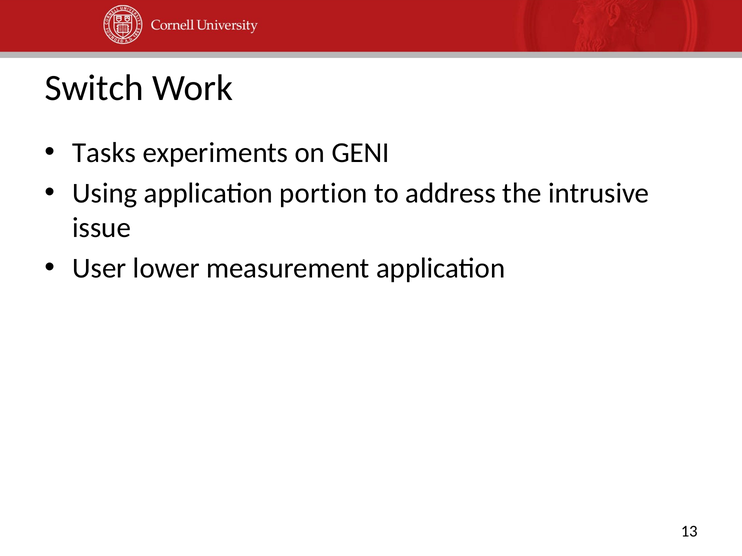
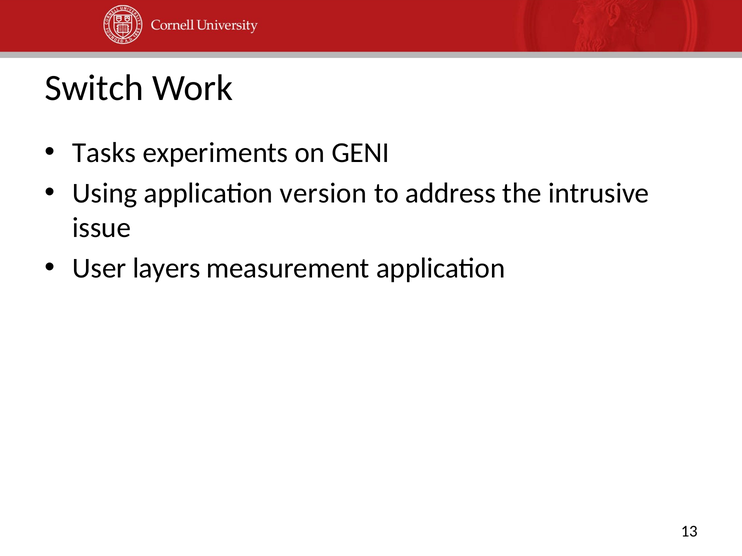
portion: portion -> version
lower: lower -> layers
